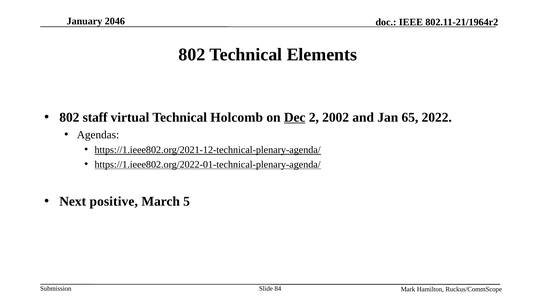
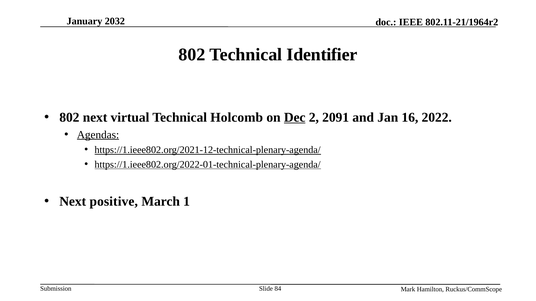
2046: 2046 -> 2032
Elements: Elements -> Identifier
802 staff: staff -> next
2002: 2002 -> 2091
65: 65 -> 16
Agendas underline: none -> present
5: 5 -> 1
